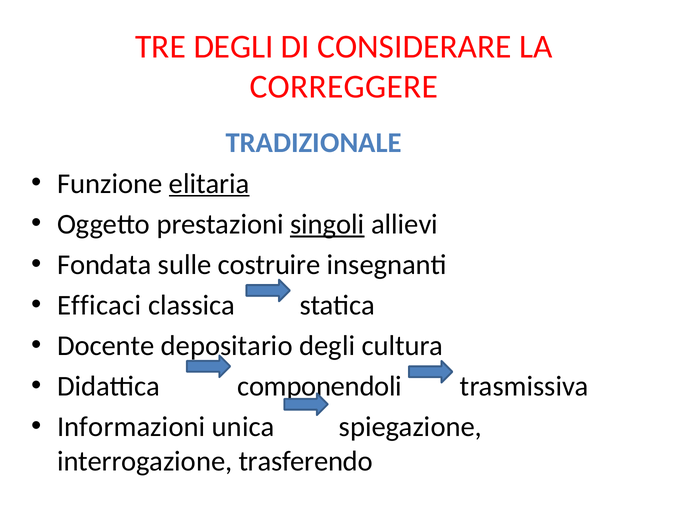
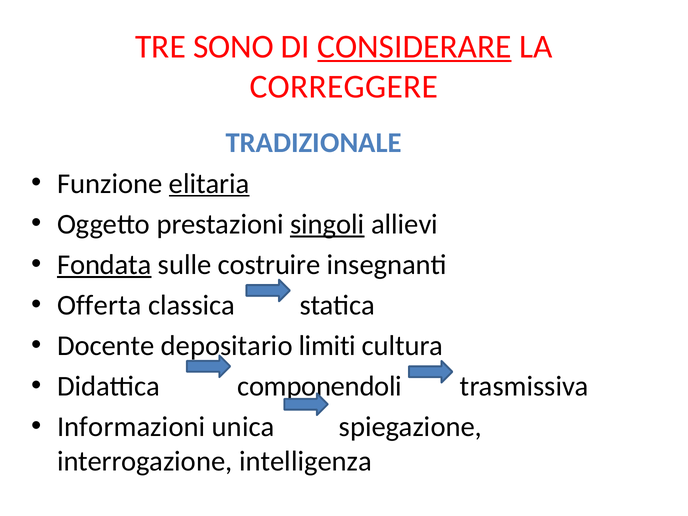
TRE DEGLI: DEGLI -> SONO
CONSIDERARE underline: none -> present
Fondata underline: none -> present
Efficaci: Efficaci -> Offerta
depositario degli: degli -> limiti
trasferendo: trasferendo -> intelligenza
